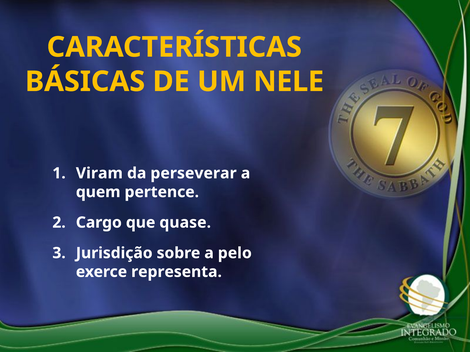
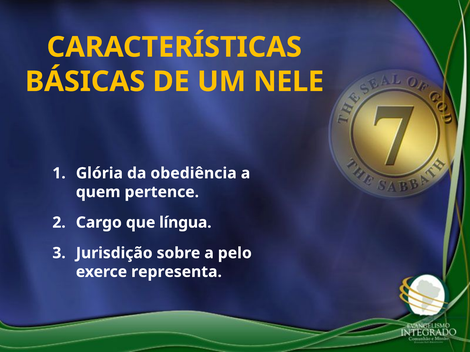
Viram: Viram -> Glória
perseverar: perseverar -> obediência
quase: quase -> língua
